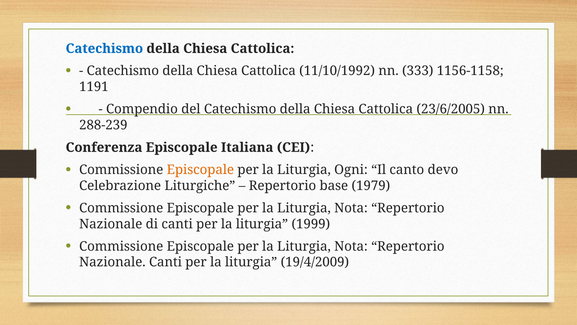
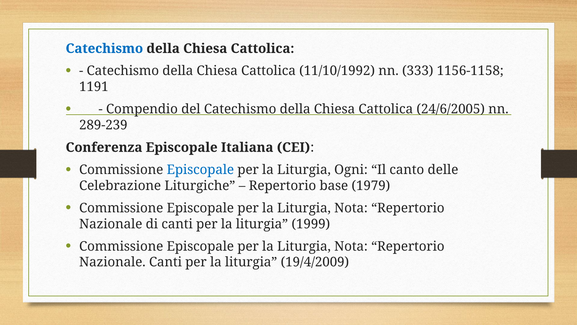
23/6/2005: 23/6/2005 -> 24/6/2005
288-239: 288-239 -> 289-239
Episcopale at (200, 170) colour: orange -> blue
devo: devo -> delle
